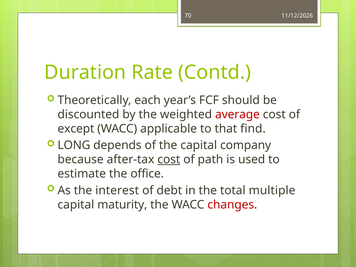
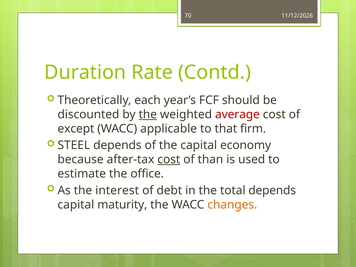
the at (148, 114) underline: none -> present
find: find -> firm
LONG: LONG -> STEEL
company: company -> economy
path: path -> than
total multiple: multiple -> depends
changes colour: red -> orange
